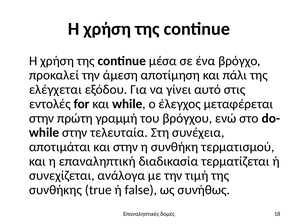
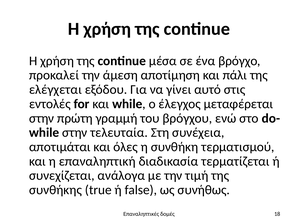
και στην: στην -> όλες
